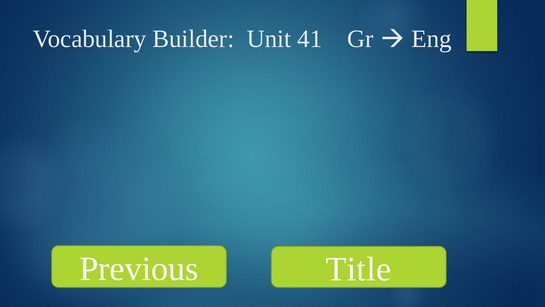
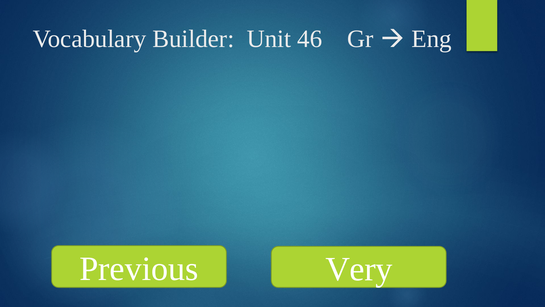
41: 41 -> 46
Title: Title -> Very
